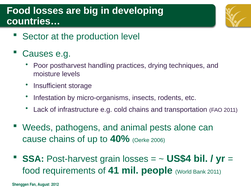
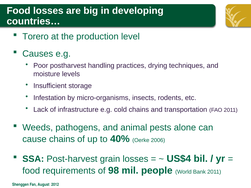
Sector: Sector -> Torero
41: 41 -> 98
